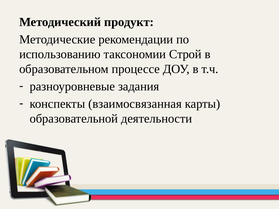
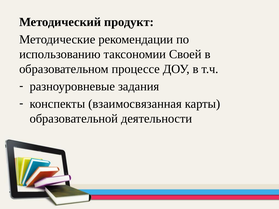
Строй: Строй -> Своей
